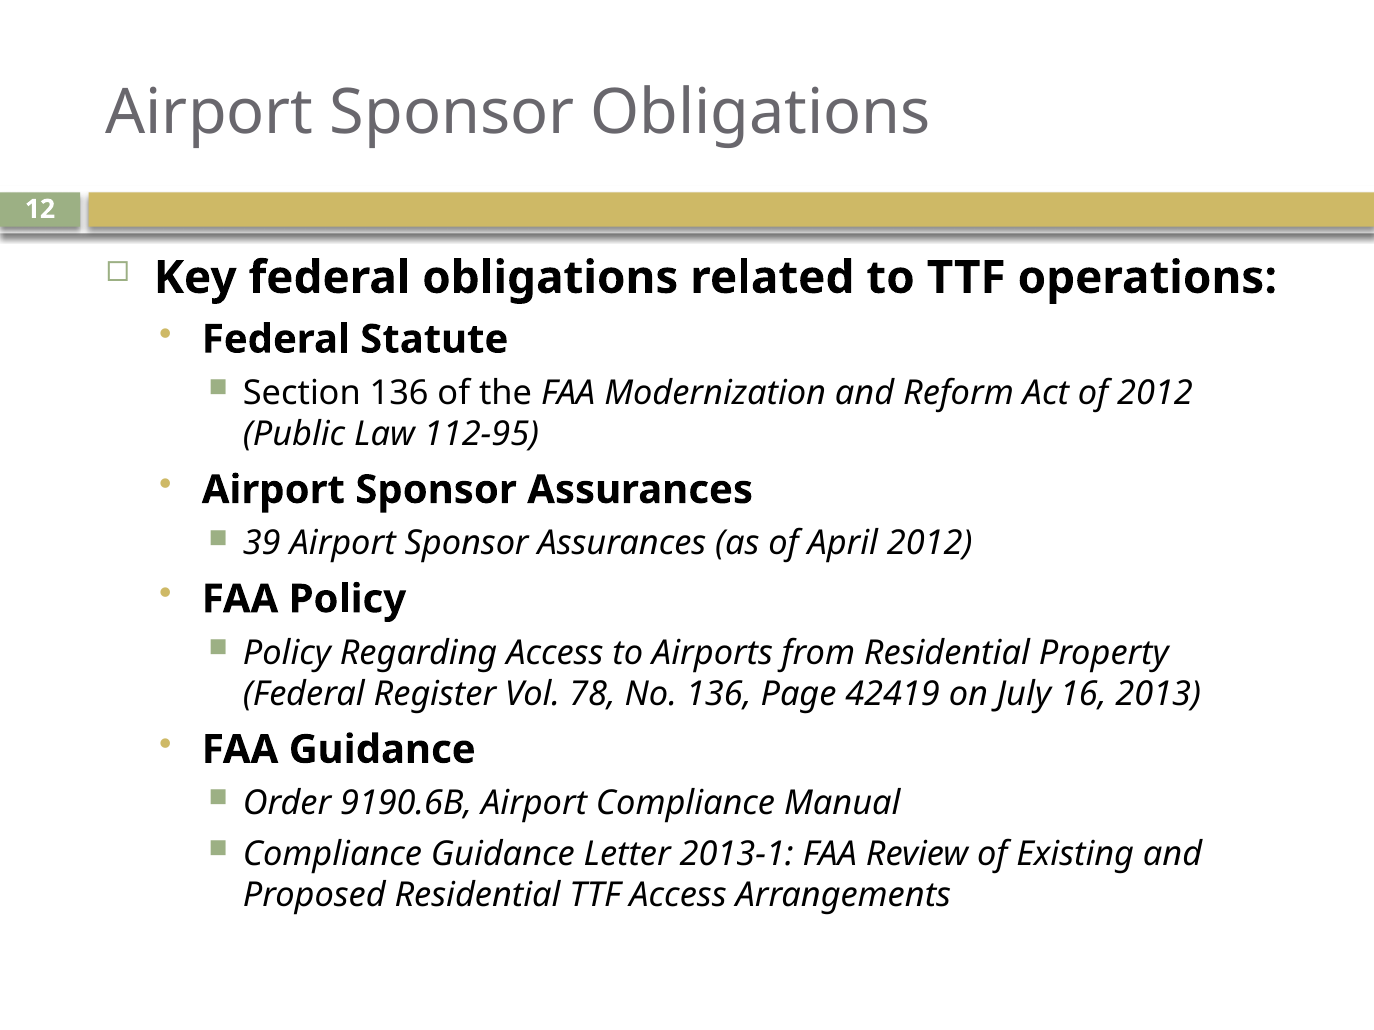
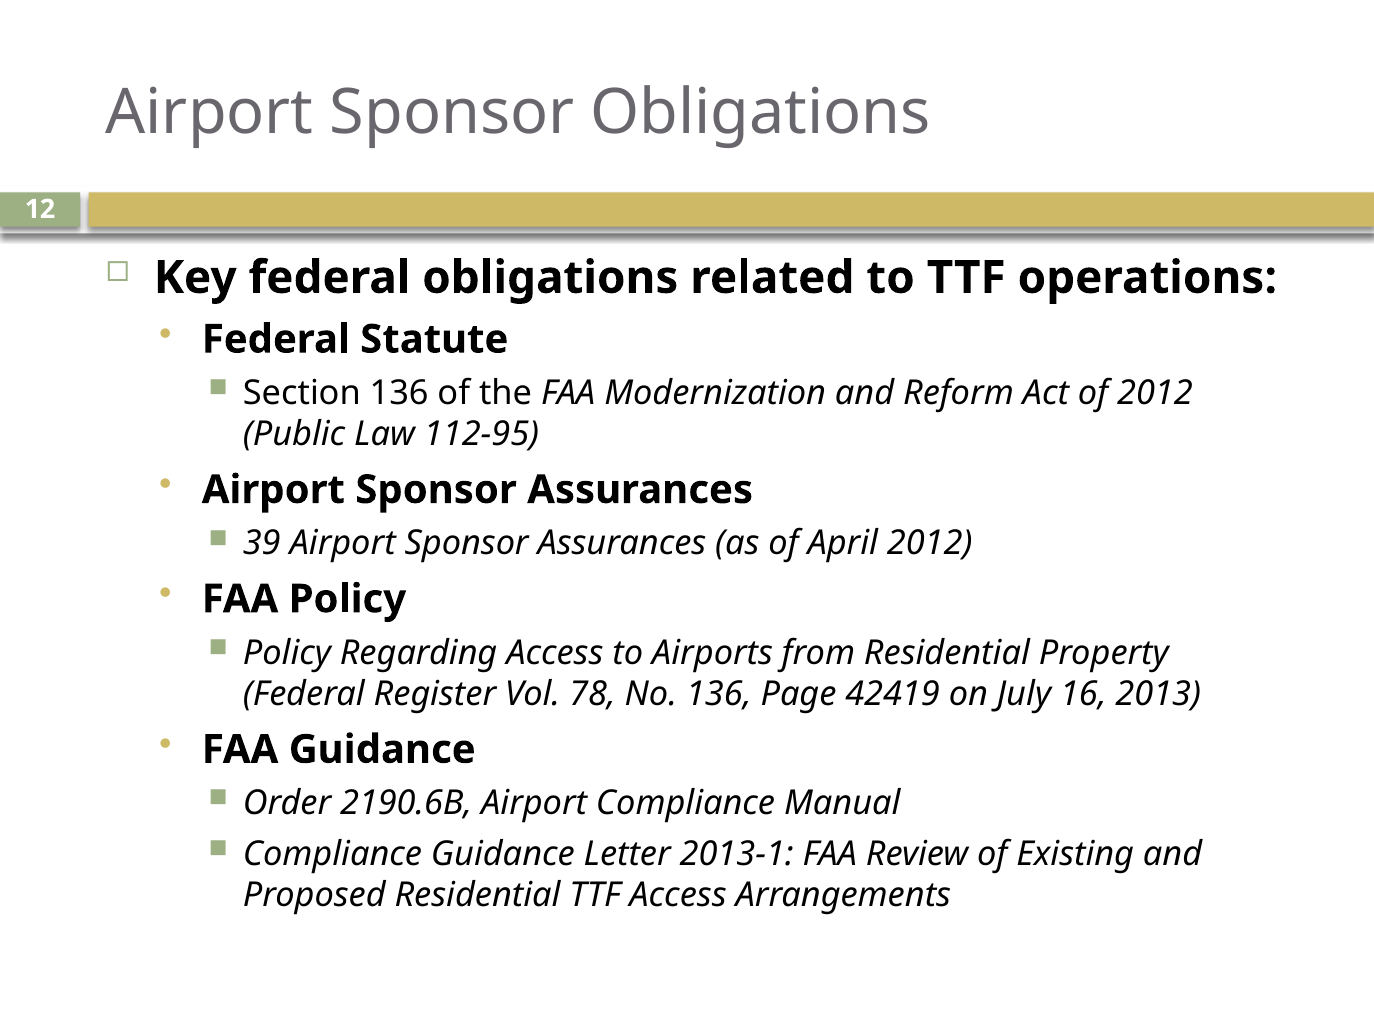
9190.6B: 9190.6B -> 2190.6B
